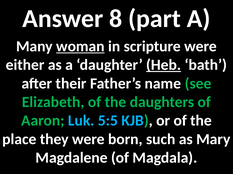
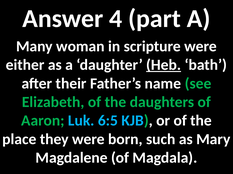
8: 8 -> 4
woman underline: present -> none
5:5: 5:5 -> 6:5
